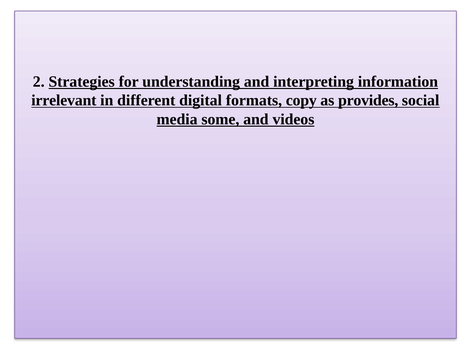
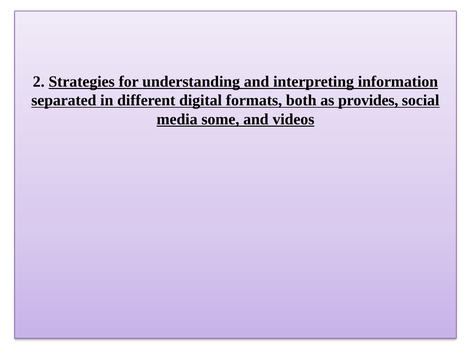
irrelevant: irrelevant -> separated
copy: copy -> both
